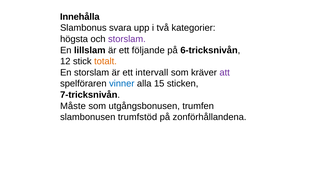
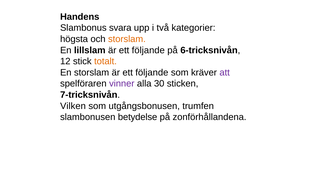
Innehålla: Innehålla -> Handens
storslam at (127, 39) colour: purple -> orange
storslam är ett intervall: intervall -> följande
vinner colour: blue -> purple
15: 15 -> 30
Måste: Måste -> Vilken
trumfstöd: trumfstöd -> betydelse
